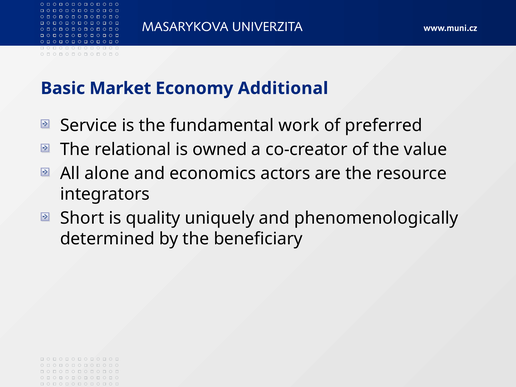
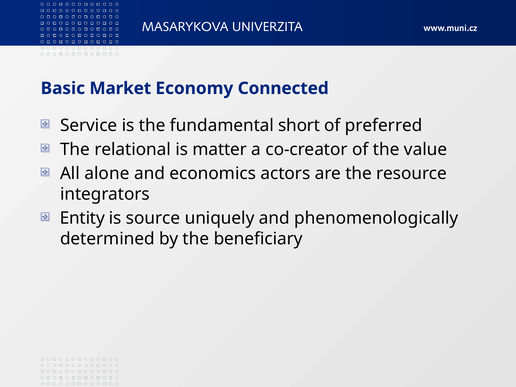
Additional: Additional -> Connected
work: work -> short
owned: owned -> matter
Short: Short -> Entity
quality: quality -> source
